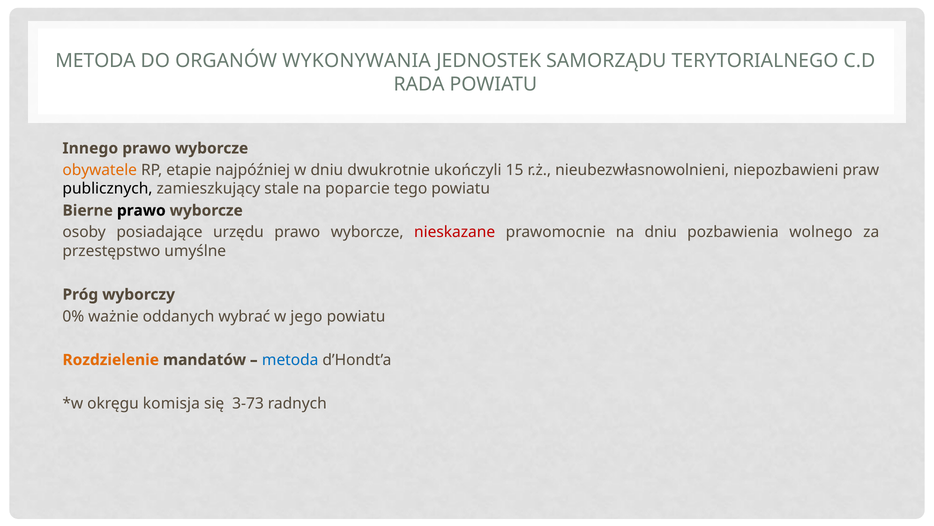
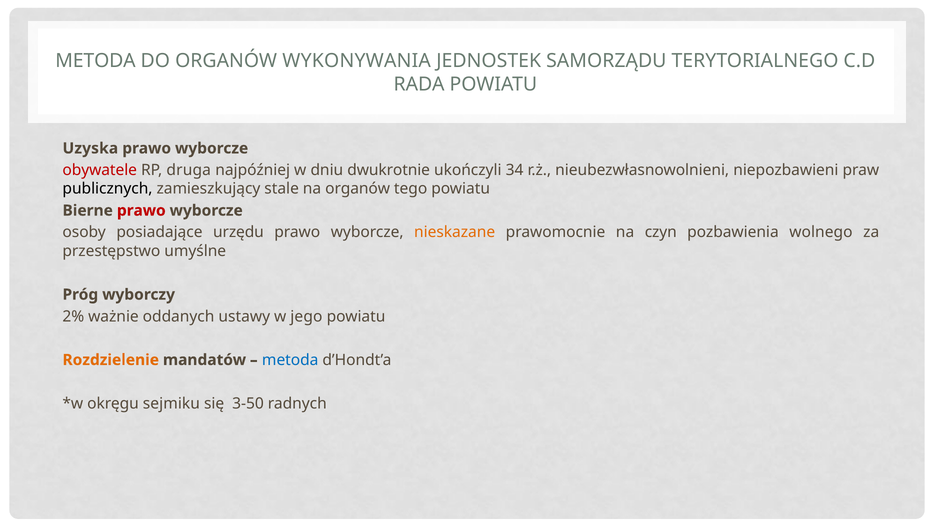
Innego: Innego -> Uzyska
obywatele colour: orange -> red
etapie: etapie -> druga
15: 15 -> 34
na poparcie: poparcie -> organów
prawo at (141, 210) colour: black -> red
nieskazane colour: red -> orange
na dniu: dniu -> czyn
0%: 0% -> 2%
wybrać: wybrać -> ustawy
komisja: komisja -> sejmiku
3-73: 3-73 -> 3-50
